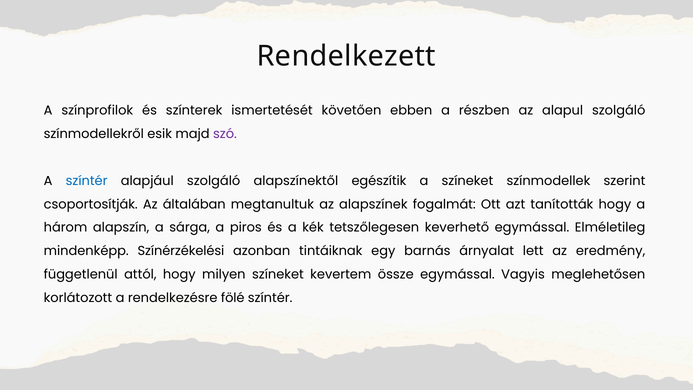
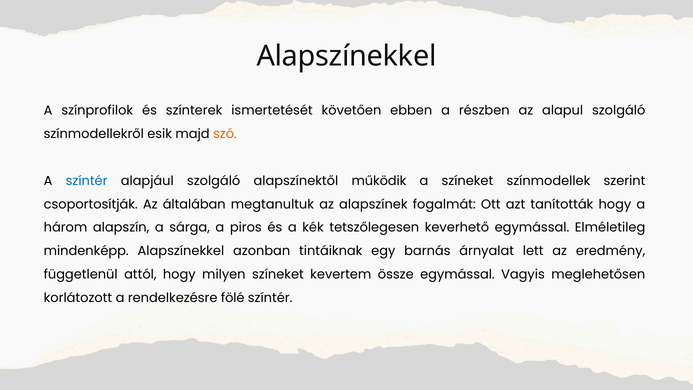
Rendelkezett at (346, 56): Rendelkezett -> Alapszínekkel
szó colour: purple -> orange
egészítik: egészítik -> működik
mindenképp Színérzékelési: Színérzékelési -> Alapszínekkel
